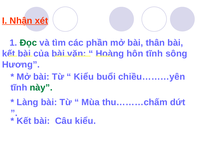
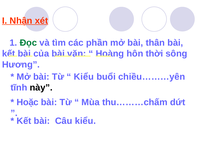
hôn tĩnh: tĩnh -> thời
này colour: green -> black
Làng: Làng -> Hoặc
